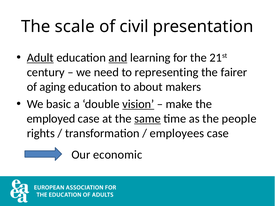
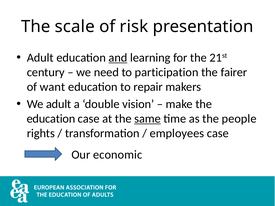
civil: civil -> risk
Adult at (40, 58) underline: present -> none
representing: representing -> participation
aging: aging -> want
about: about -> repair
We basic: basic -> adult
vision underline: present -> none
employed at (51, 119): employed -> education
